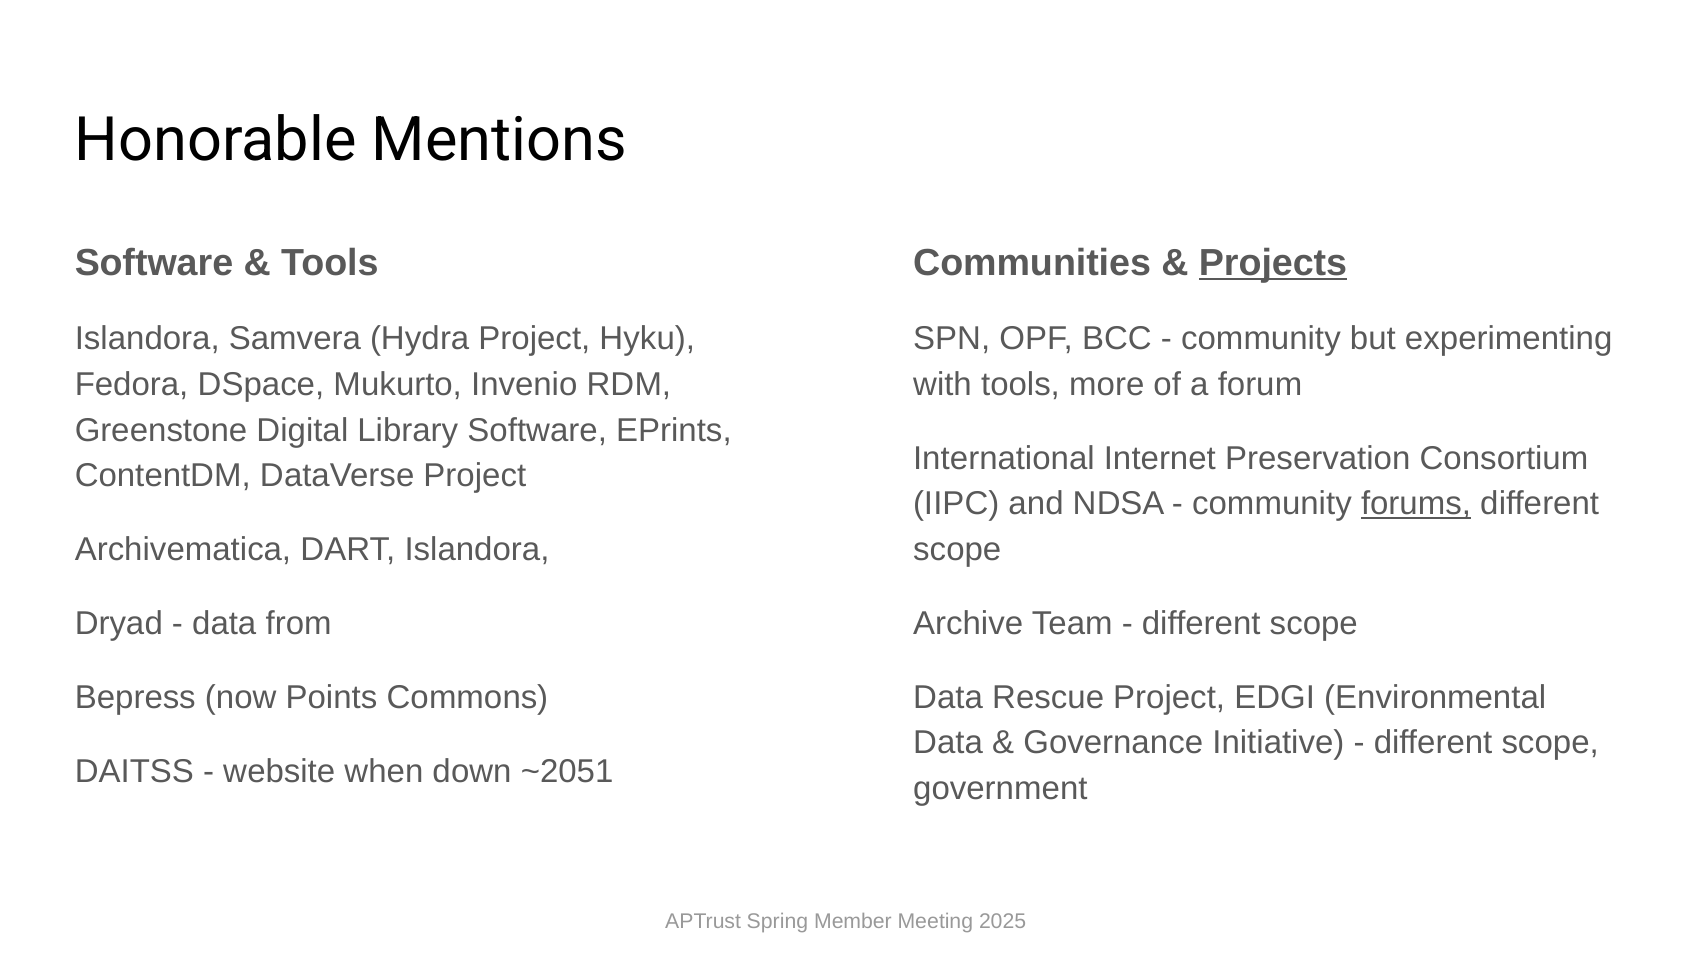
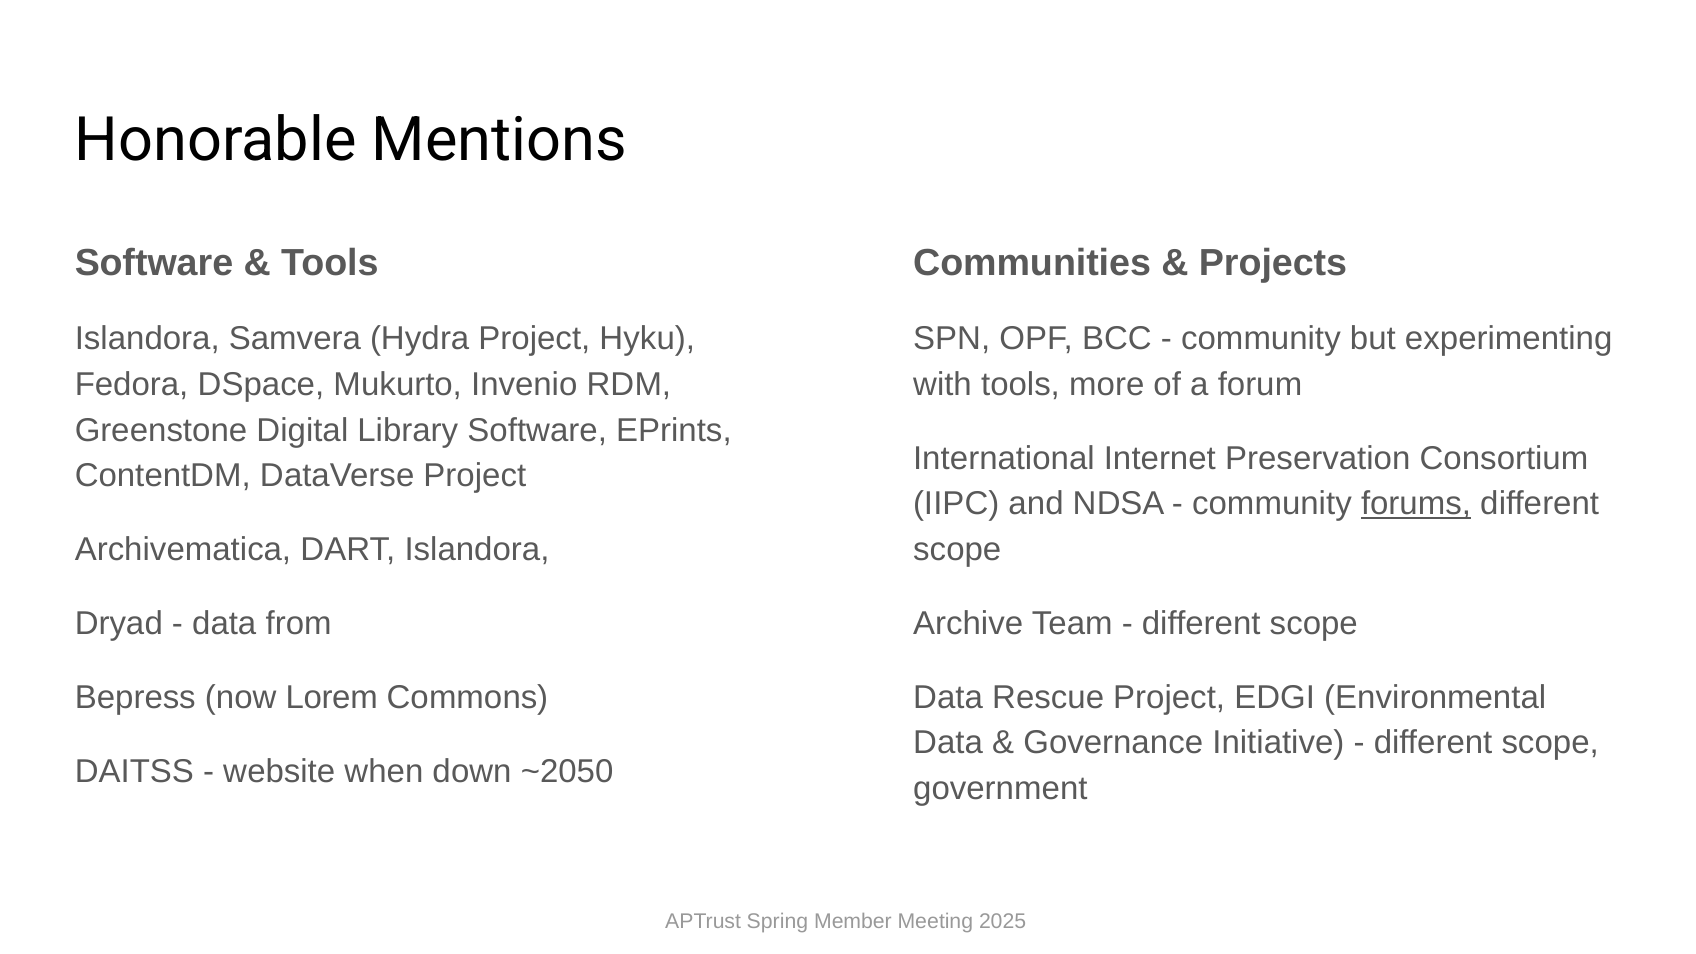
Projects underline: present -> none
Points: Points -> Lorem
~2051: ~2051 -> ~2050
